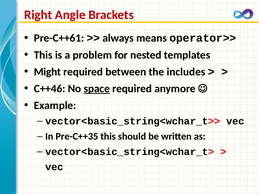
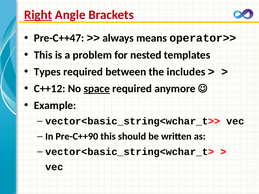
Right underline: none -> present
Pre-C++61: Pre-C++61 -> Pre-C++47
Might: Might -> Types
C++46: C++46 -> C++12
Pre-C++35: Pre-C++35 -> Pre-C++90
